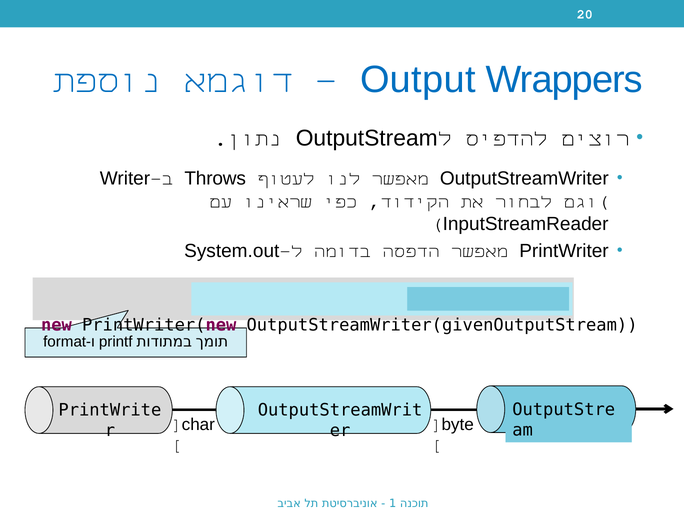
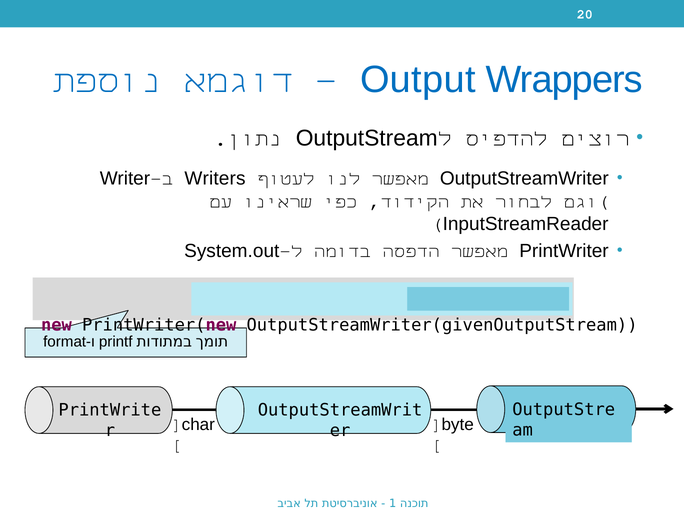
Throws: Throws -> Writers
